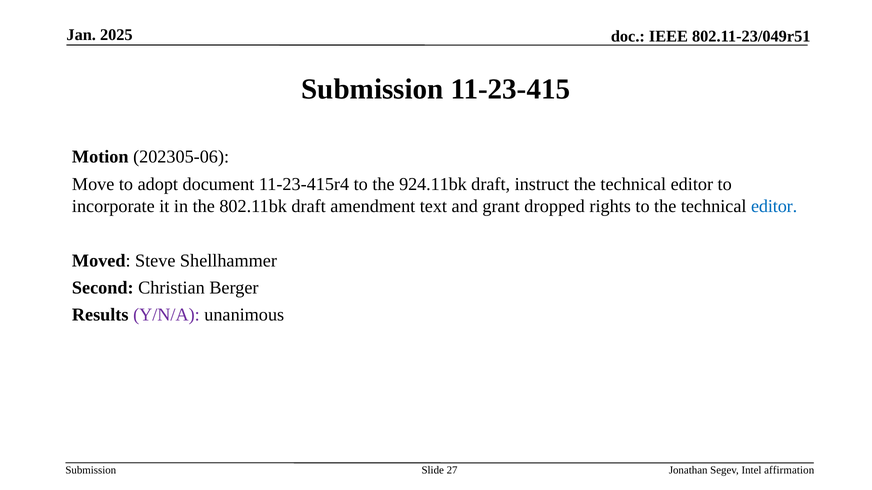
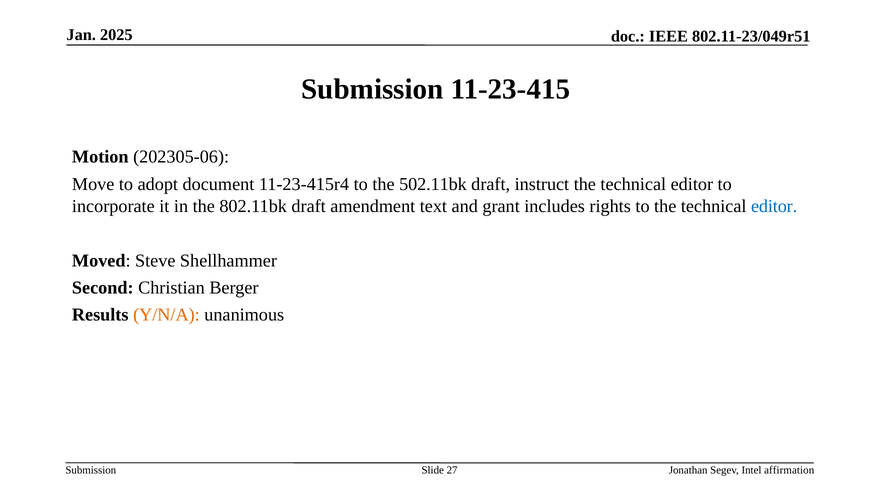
924.11bk: 924.11bk -> 502.11bk
dropped: dropped -> includes
Y/N/A colour: purple -> orange
